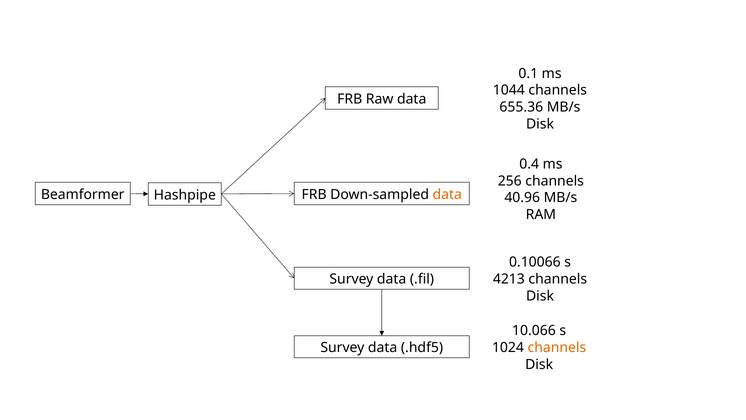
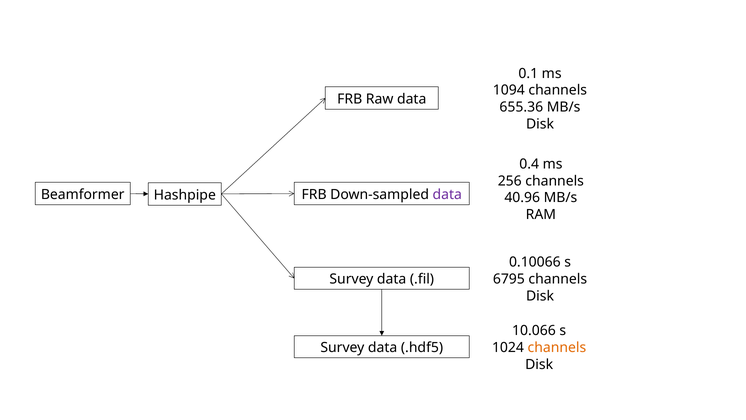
1044: 1044 -> 1094
data at (447, 194) colour: orange -> purple
4213: 4213 -> 6795
